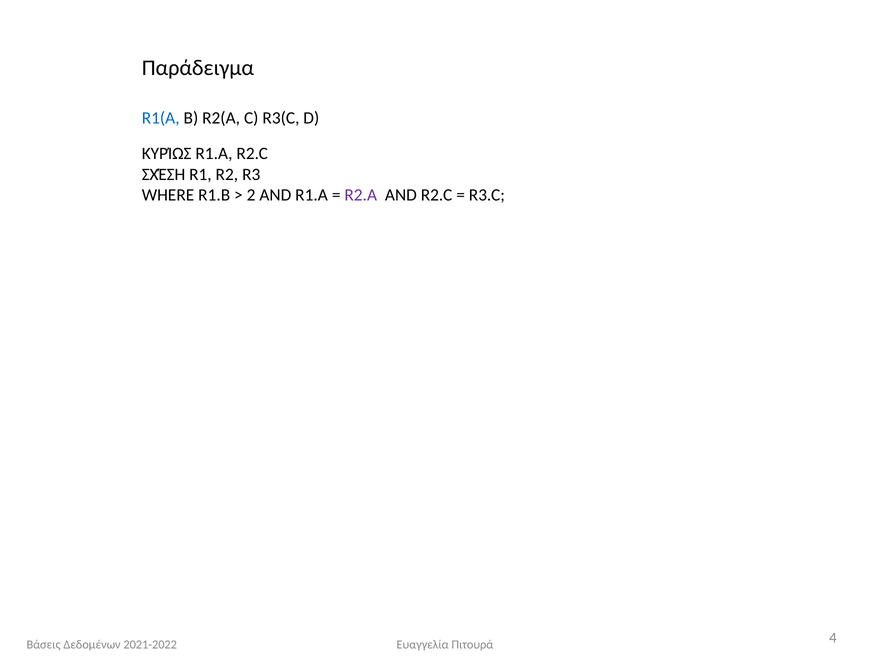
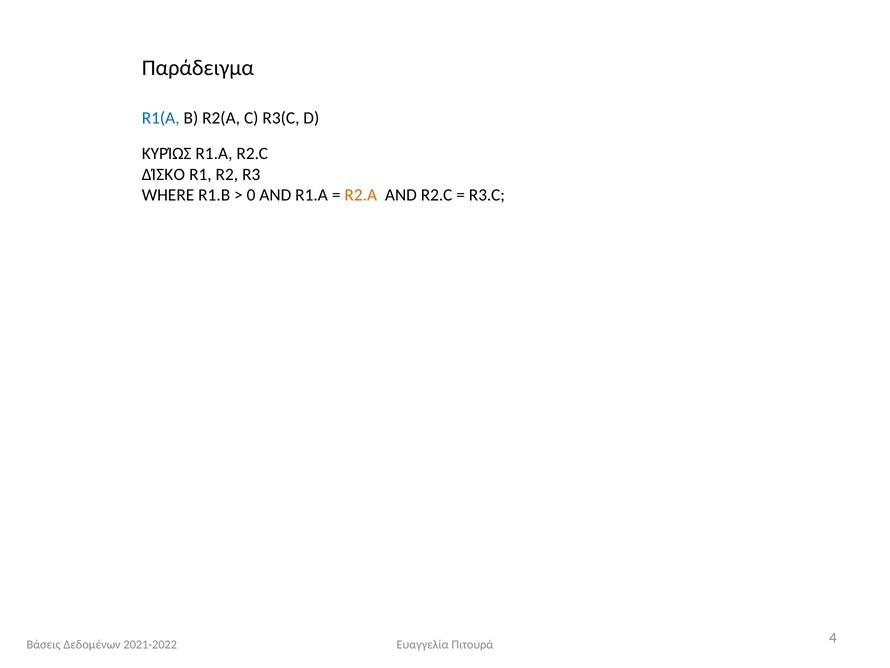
ΣΧΈΣΗ: ΣΧΈΣΗ -> ΔΊΣΚΟ
2: 2 -> 0
R2.A colour: purple -> orange
